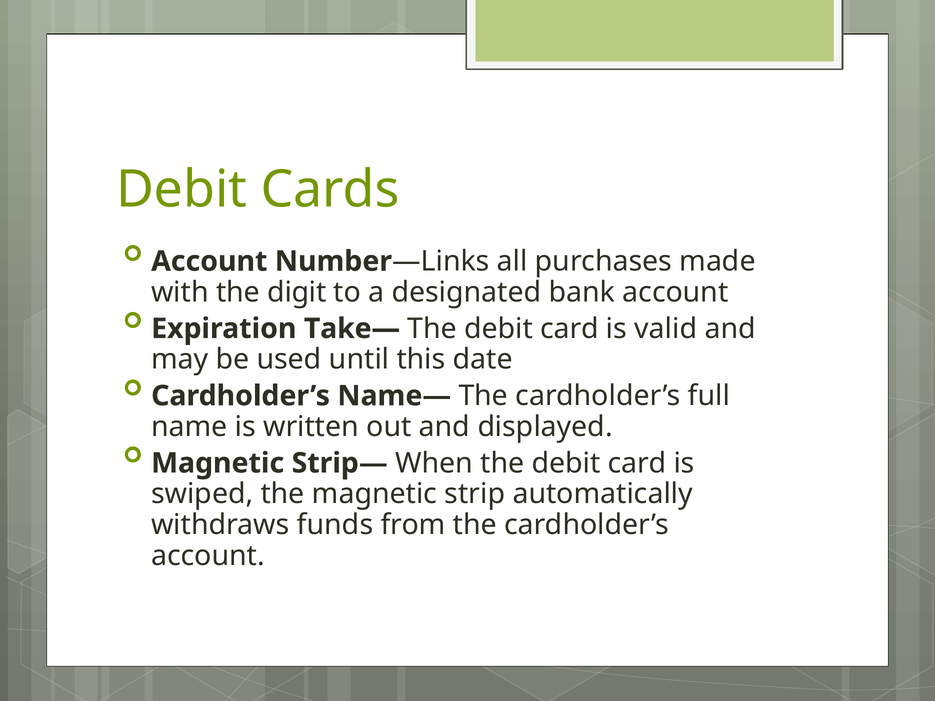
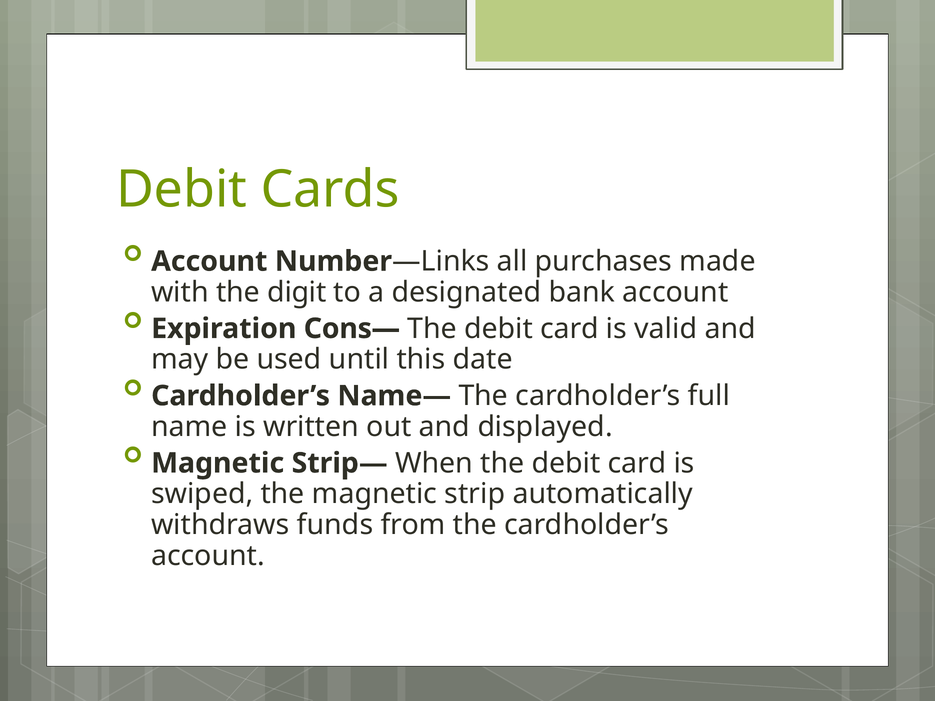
Take—: Take— -> Cons—
